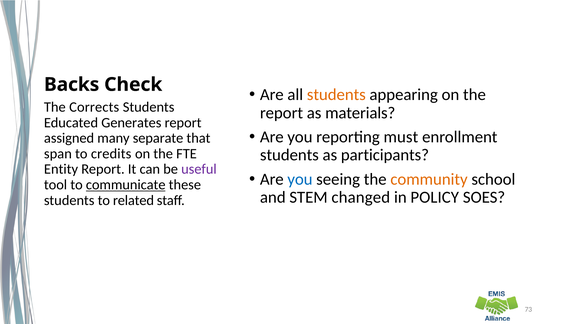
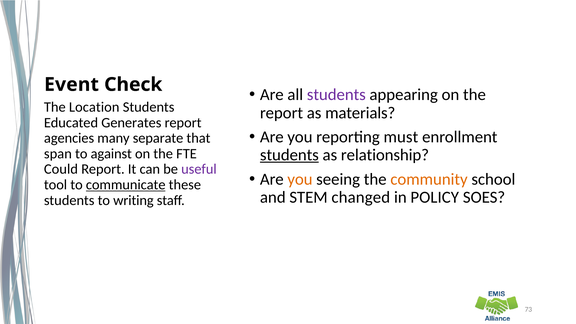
Backs: Backs -> Event
students at (336, 95) colour: orange -> purple
Corrects: Corrects -> Location
assigned: assigned -> agencies
credits: credits -> against
students at (289, 155) underline: none -> present
participants: participants -> relationship
Entity: Entity -> Could
you at (300, 179) colour: blue -> orange
related: related -> writing
